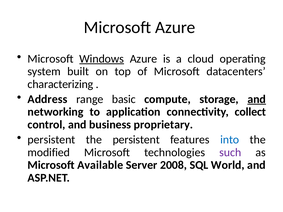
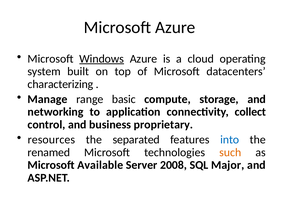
Address: Address -> Manage
and at (257, 99) underline: present -> none
persistent at (51, 140): persistent -> resources
the persistent: persistent -> separated
modified: modified -> renamed
such colour: purple -> orange
World: World -> Major
